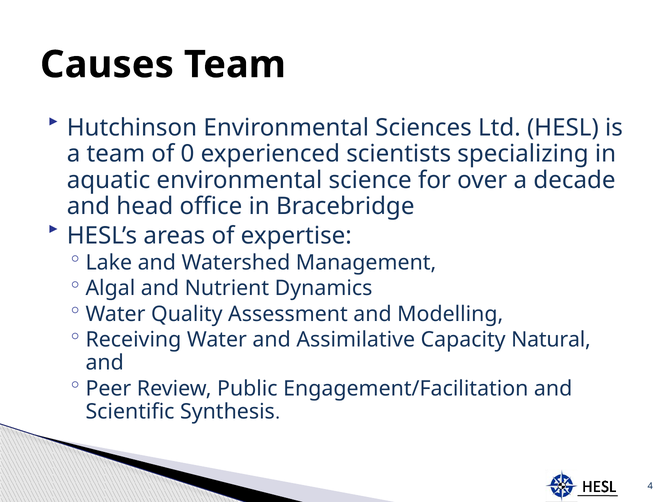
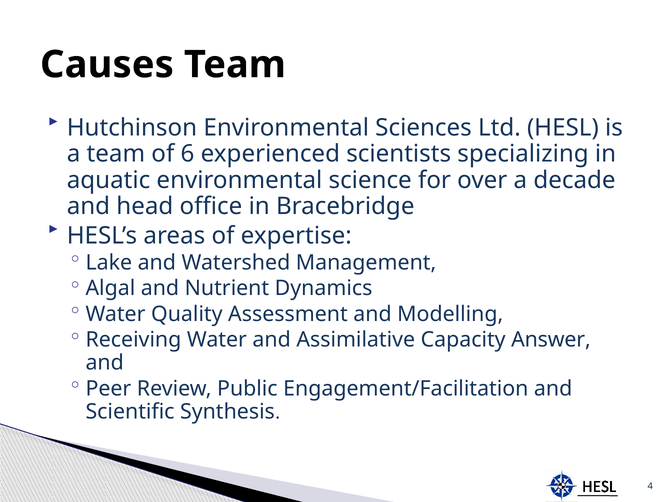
0: 0 -> 6
Natural: Natural -> Answer
